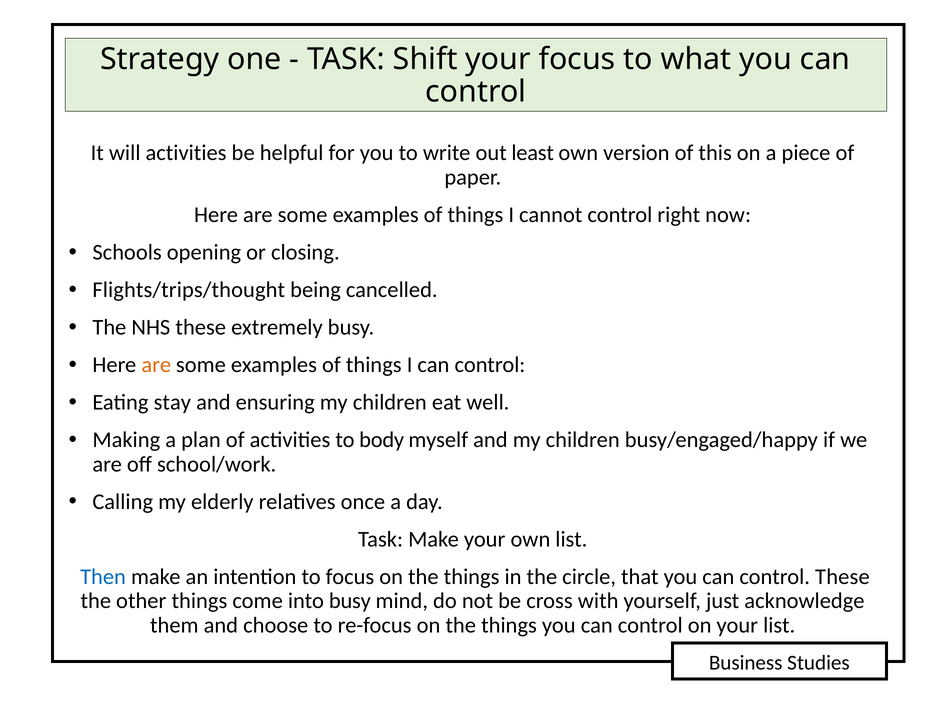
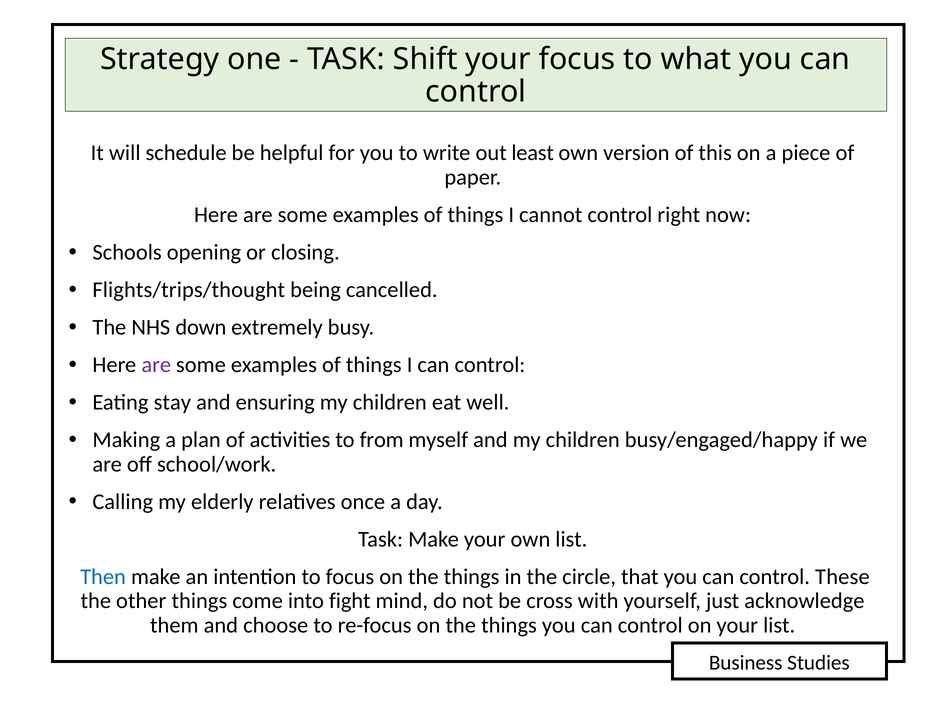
will activities: activities -> schedule
NHS these: these -> down
are at (156, 365) colour: orange -> purple
body: body -> from
into busy: busy -> fight
